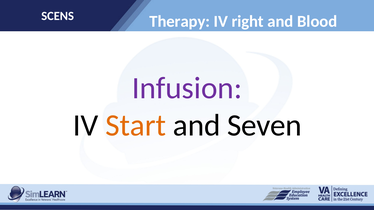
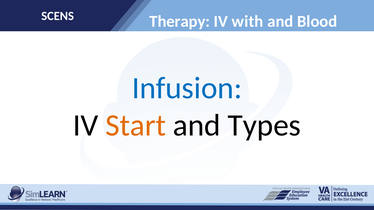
right: right -> with
Infusion colour: purple -> blue
Seven: Seven -> Types
